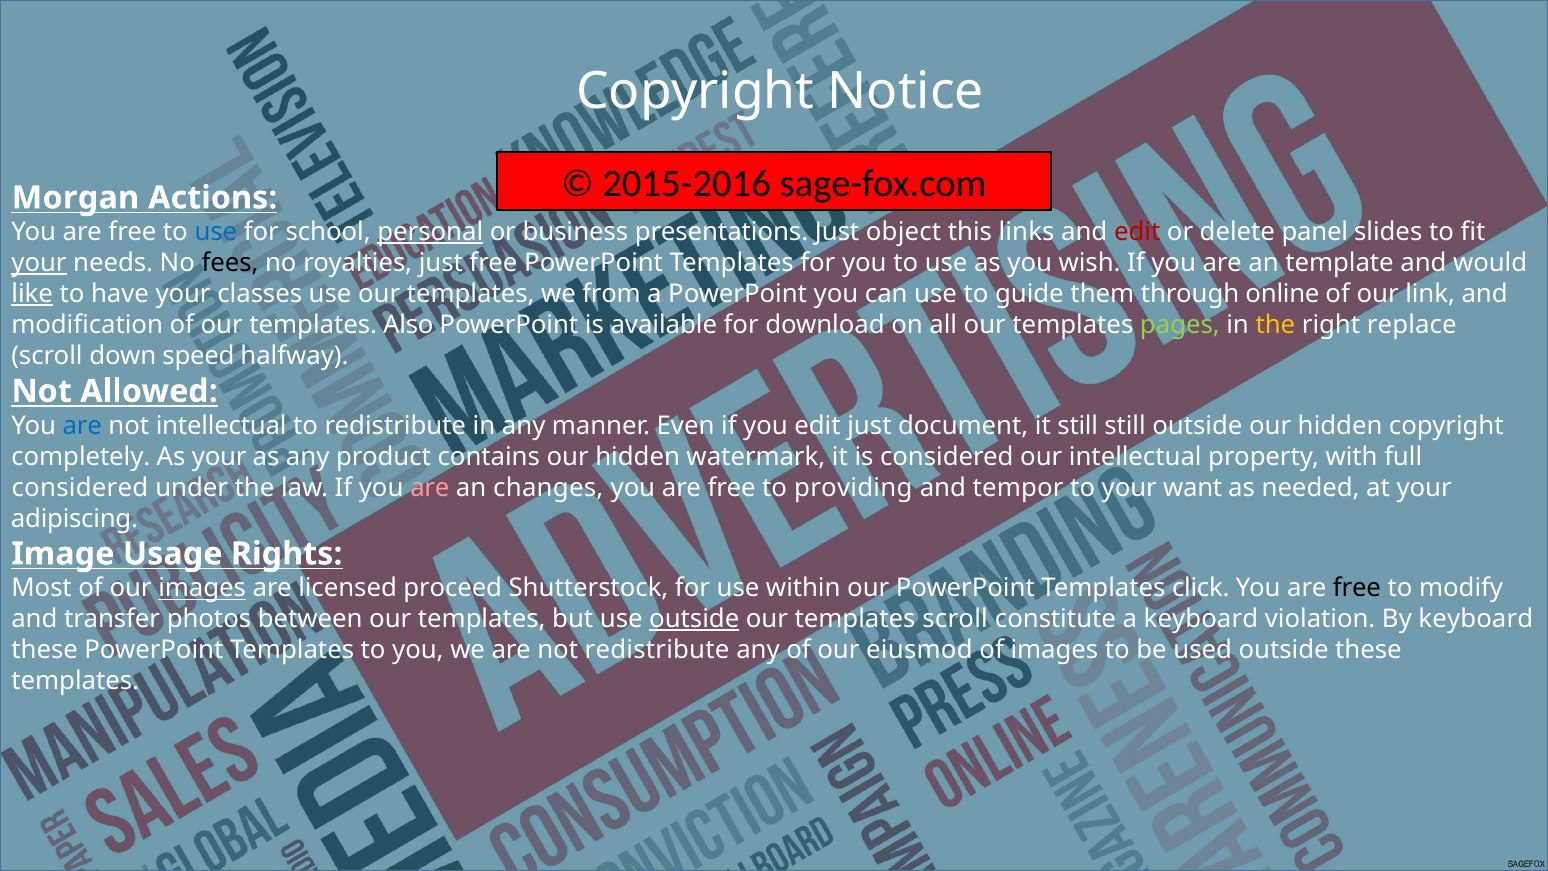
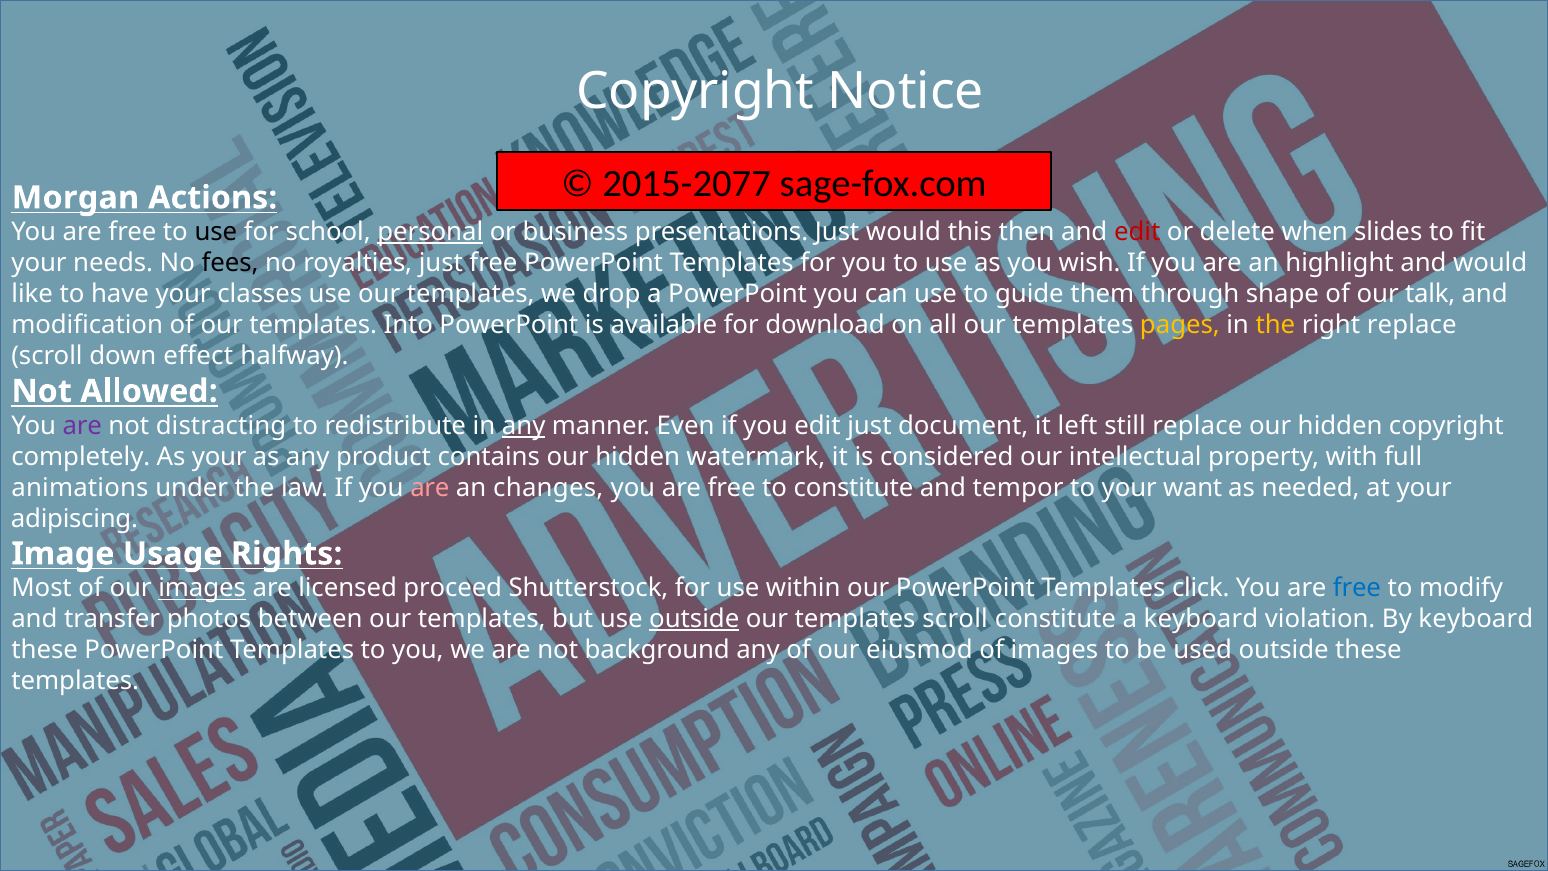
2015-2016: 2015-2016 -> 2015-2077
use at (216, 232) colour: blue -> black
Just object: object -> would
links: links -> then
panel: panel -> when
your at (39, 263) underline: present -> none
template: template -> highlight
like underline: present -> none
from: from -> drop
online: online -> shape
link: link -> talk
Also: Also -> Into
pages colour: light green -> yellow
speed: speed -> effect
are at (82, 426) colour: blue -> purple
not intellectual: intellectual -> distracting
any at (524, 426) underline: none -> present
it still: still -> left
still outside: outside -> replace
considered at (80, 487): considered -> animations
to providing: providing -> constitute
free at (1357, 588) colour: black -> blue
not redistribute: redistribute -> background
